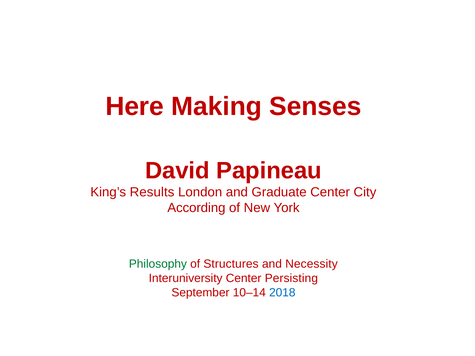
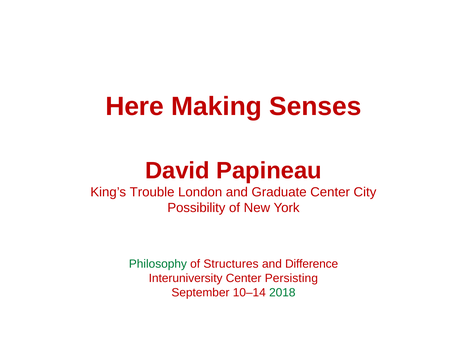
Results: Results -> Trouble
According: According -> Possibility
Necessity: Necessity -> Difference
2018 colour: blue -> green
